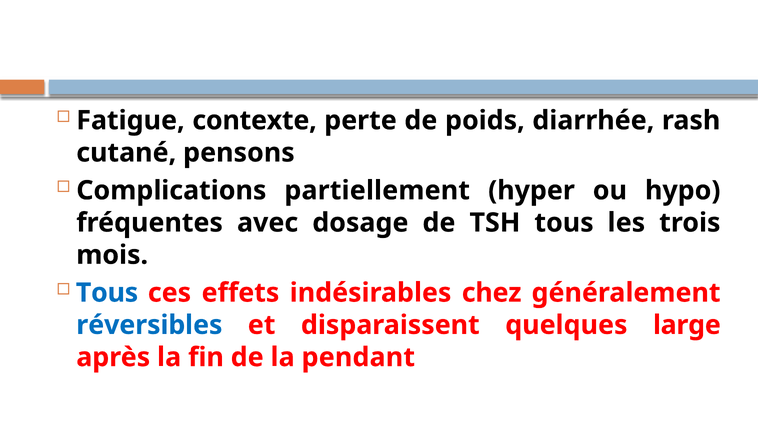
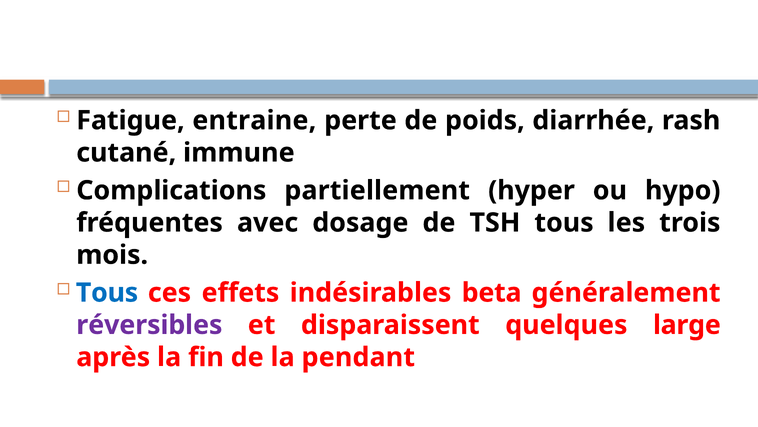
contexte: contexte -> entraine
pensons: pensons -> immune
chez: chez -> beta
réversibles colour: blue -> purple
